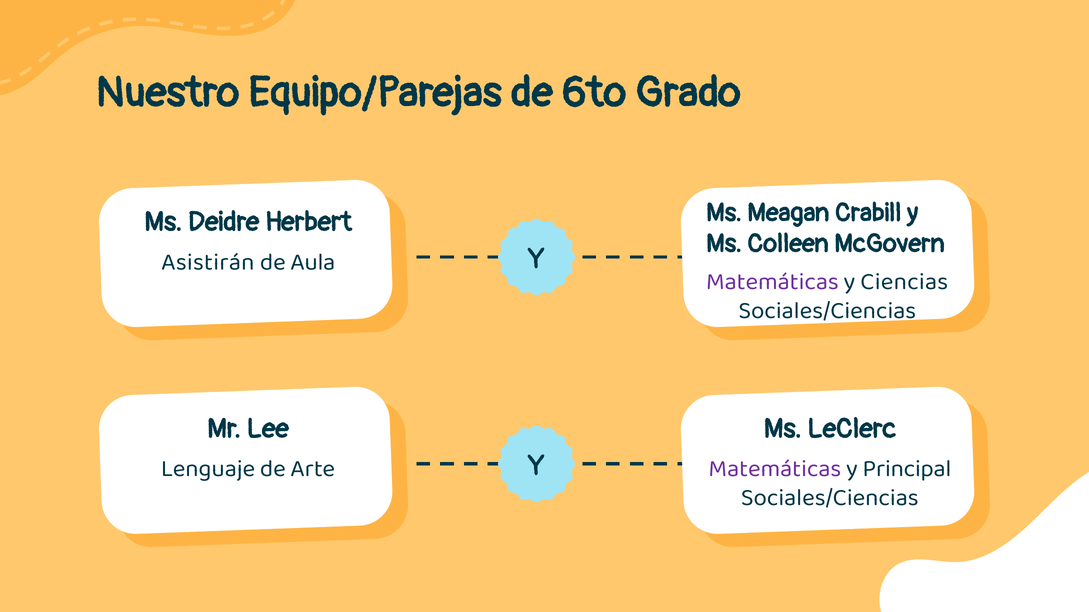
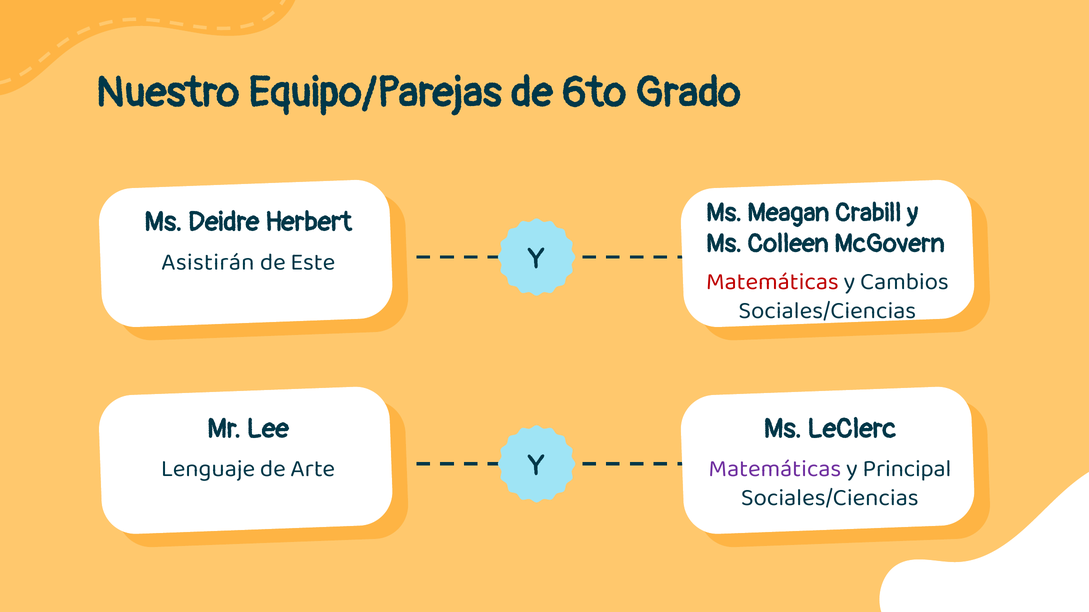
Aula: Aula -> Este
Matemáticas at (772, 282) colour: purple -> red
Ciencias: Ciencias -> Cambios
